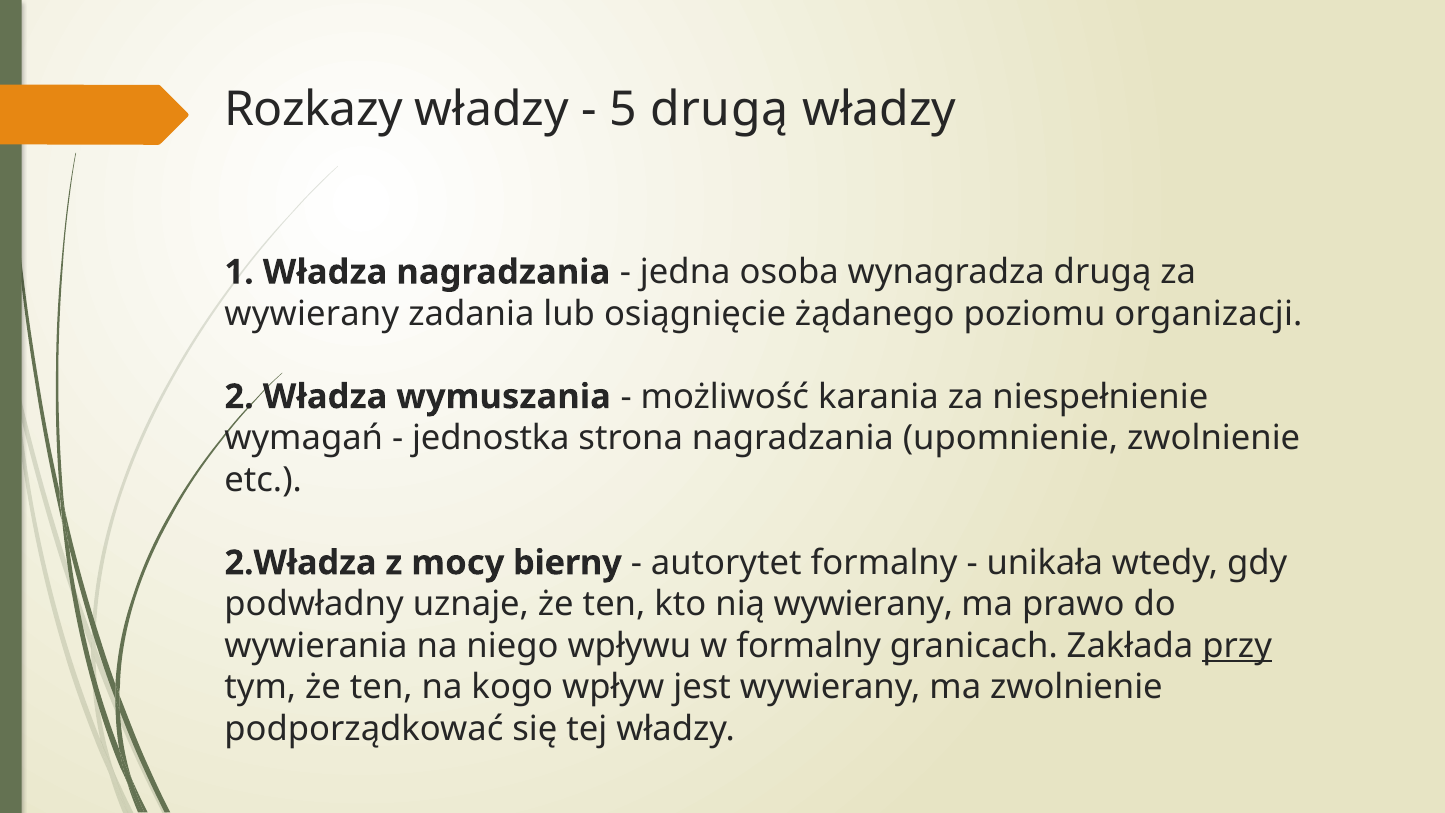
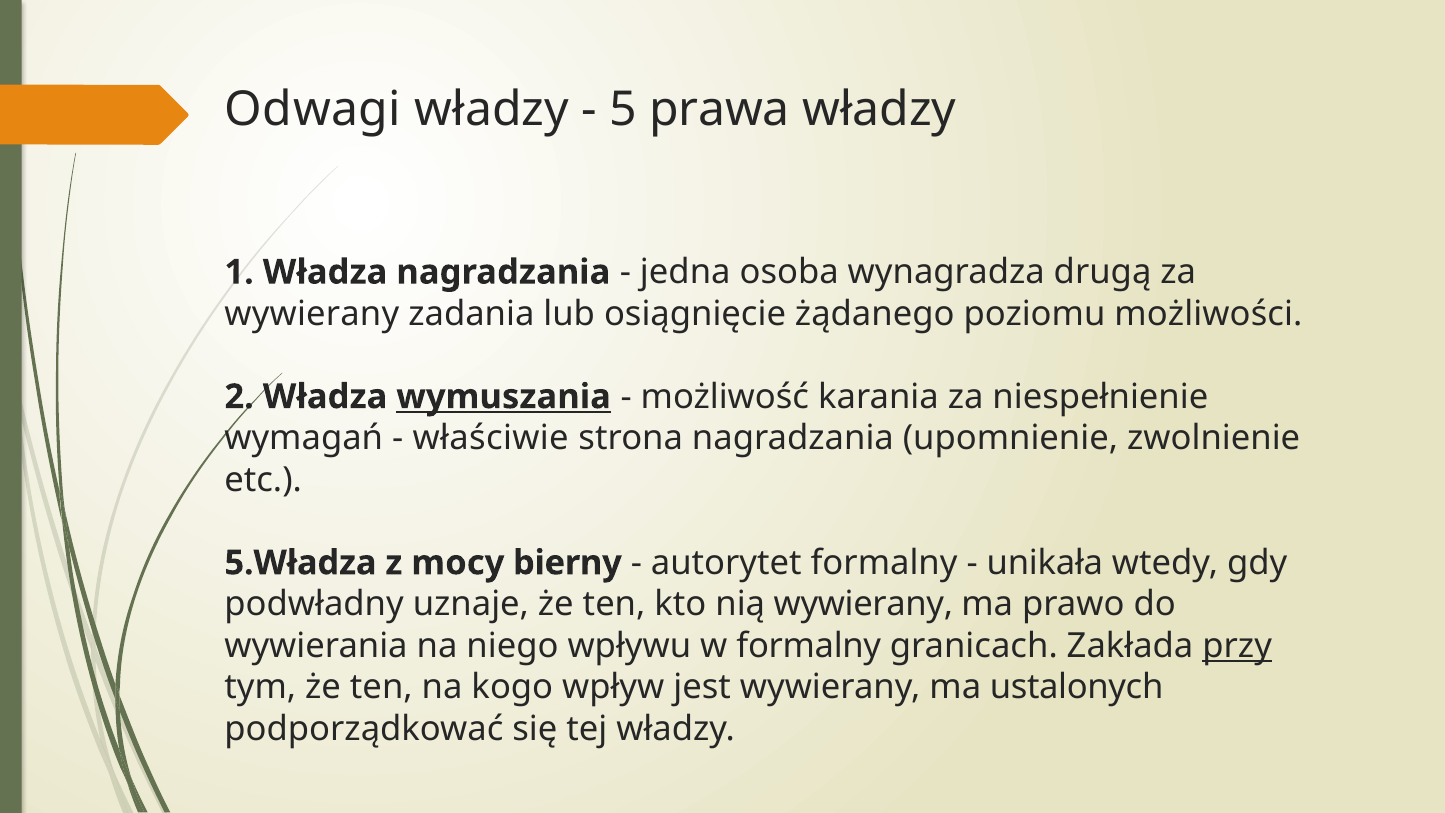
Rozkazy: Rozkazy -> Odwagi
5 drugą: drugą -> prawa
organizacji: organizacji -> możliwości
wymuszania underline: none -> present
jednostka: jednostka -> właściwie
2.Władza: 2.Władza -> 5.Władza
ma zwolnienie: zwolnienie -> ustalonych
